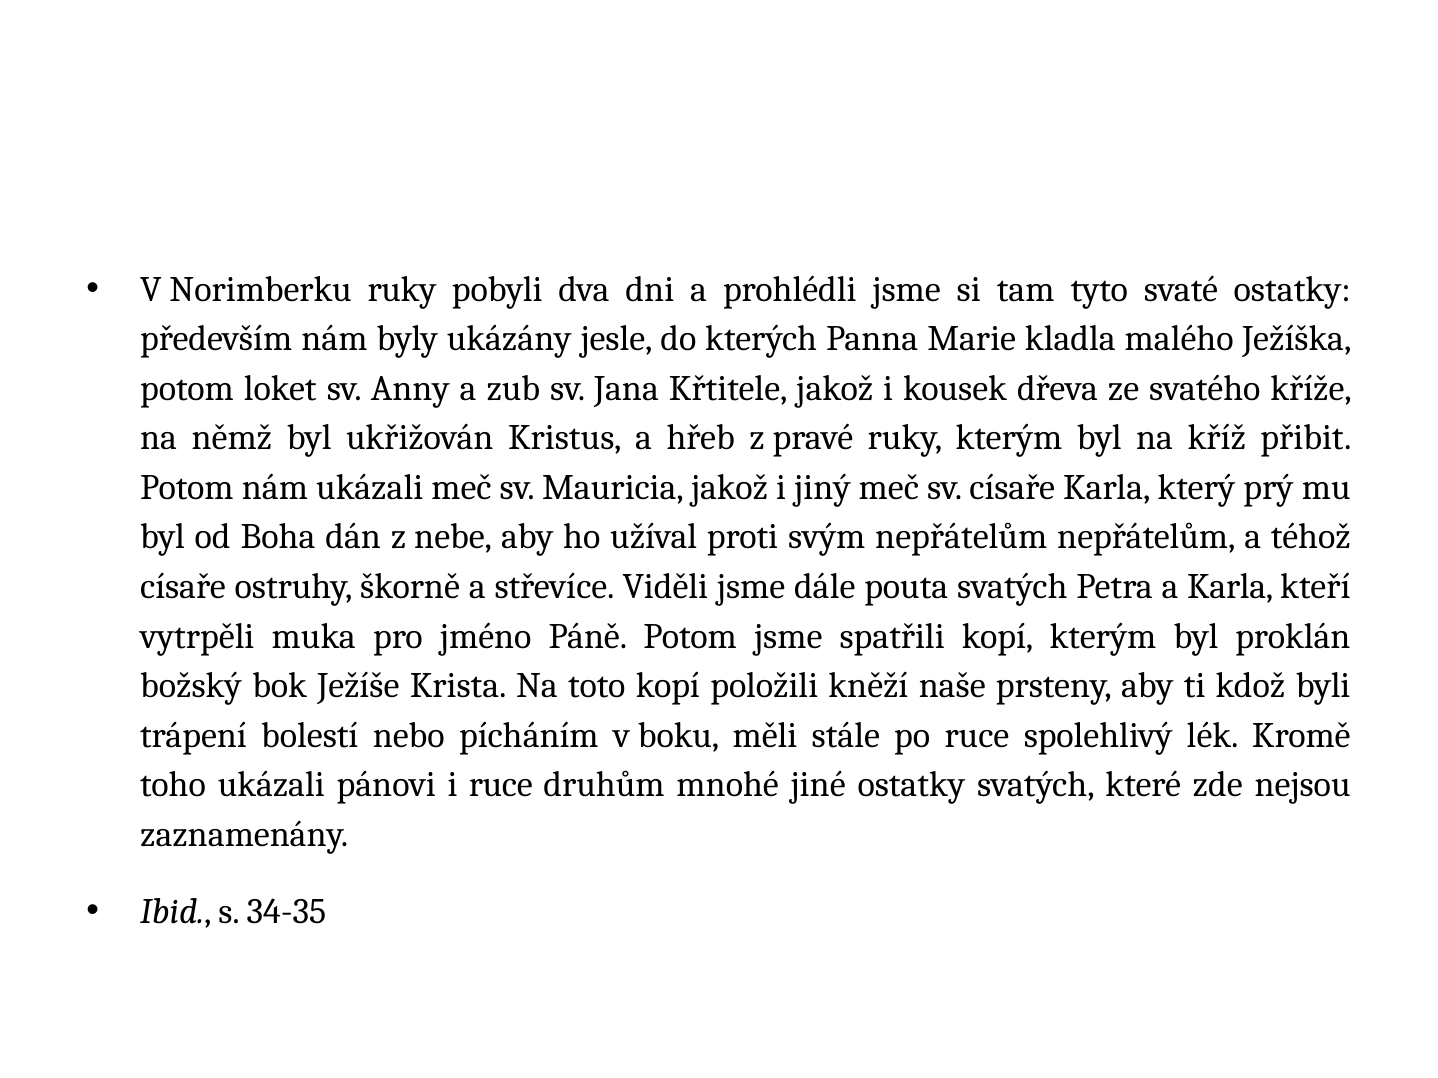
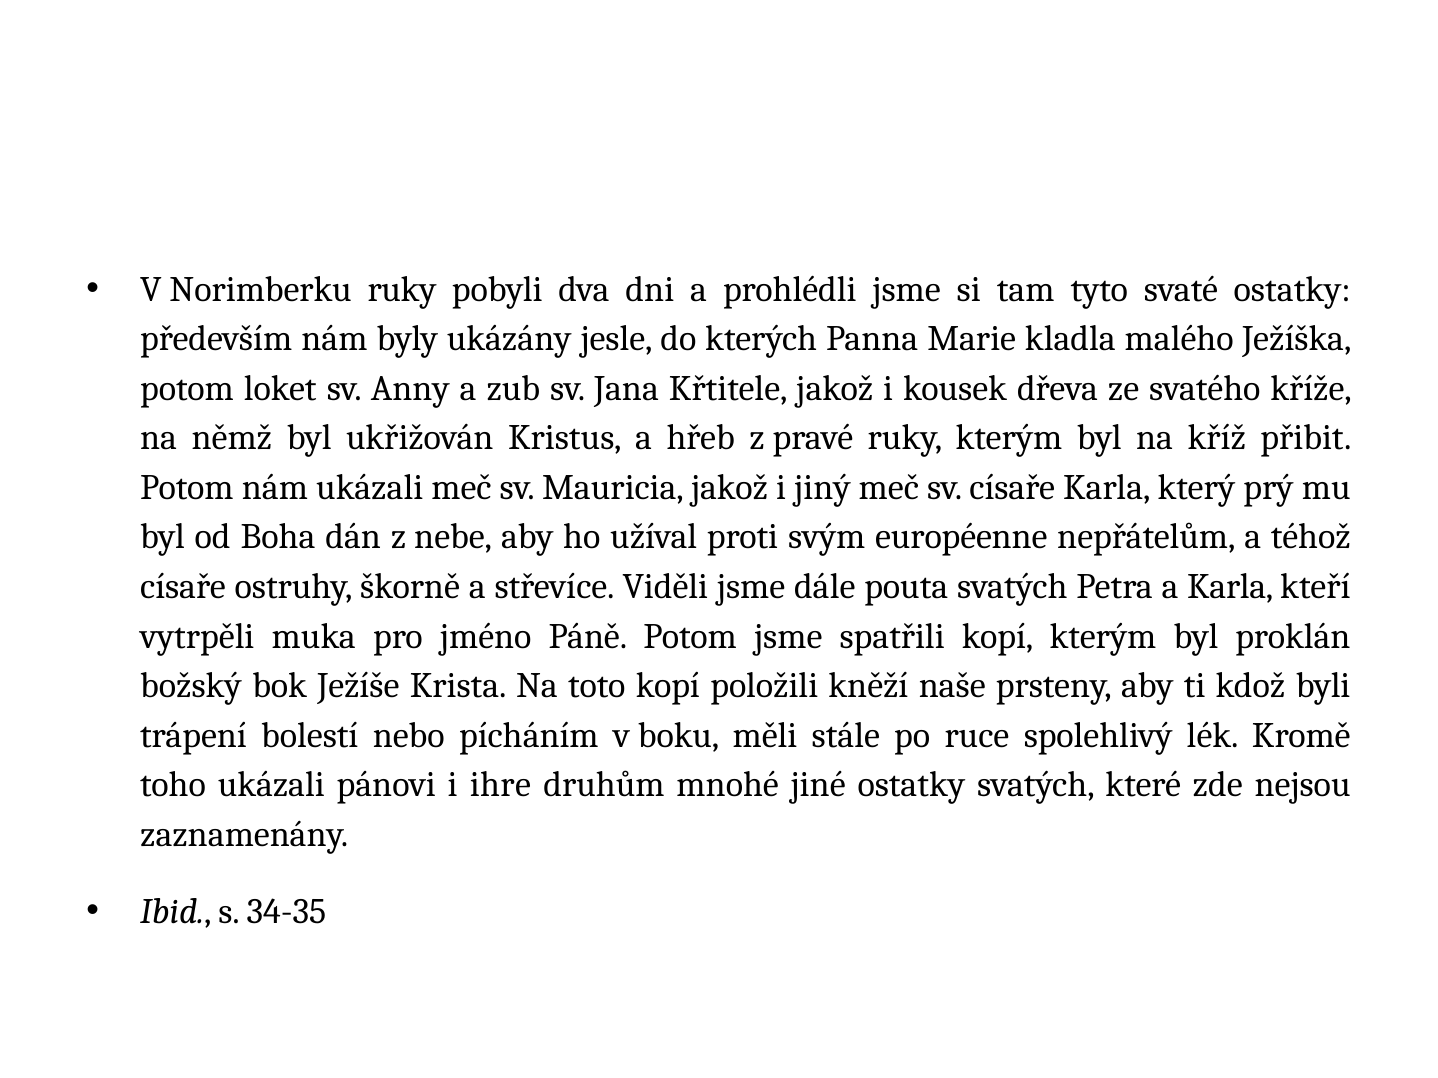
svým nepřátelům: nepřátelům -> européenne
i ruce: ruce -> ihre
